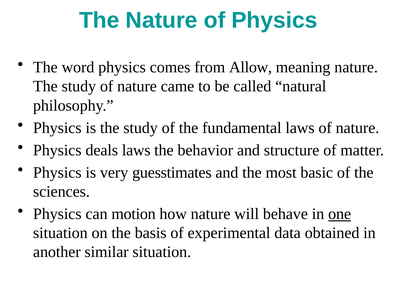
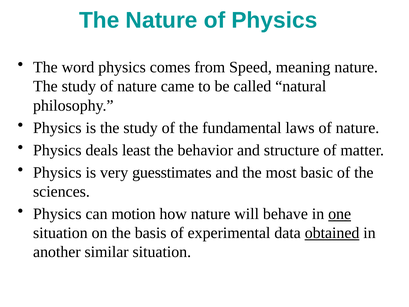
Allow: Allow -> Speed
deals laws: laws -> least
obtained underline: none -> present
